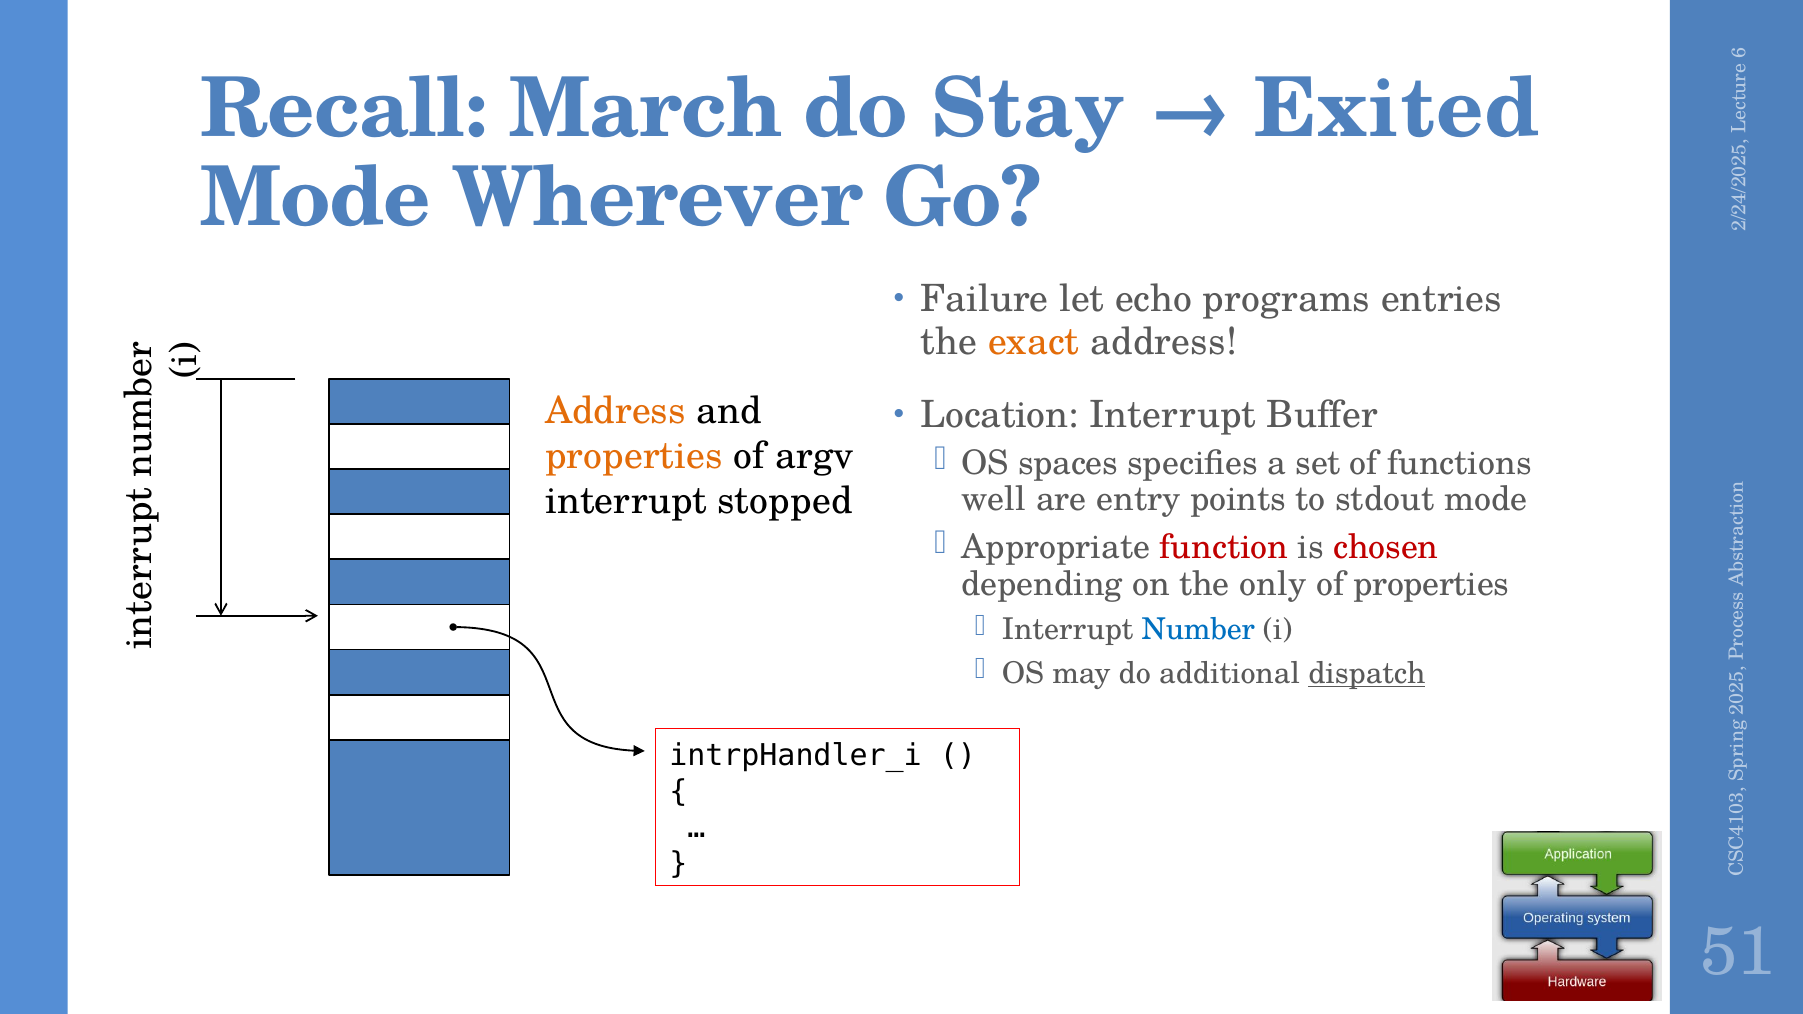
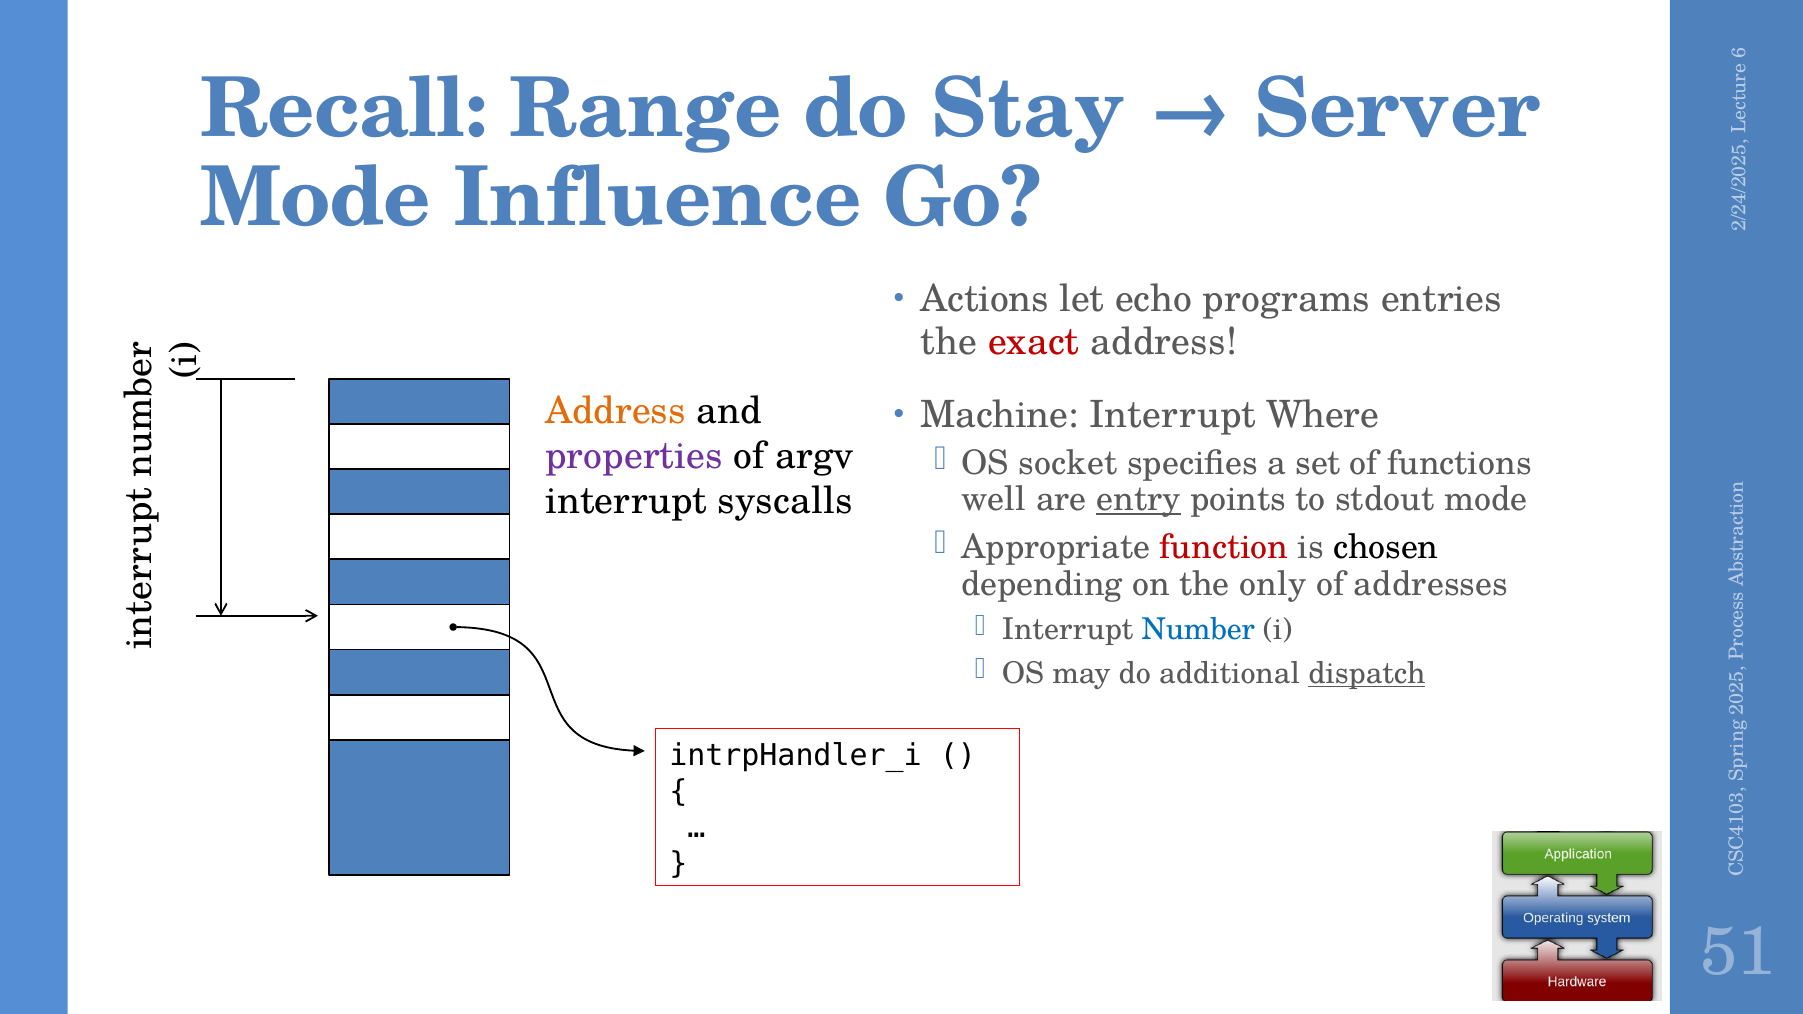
March: March -> Range
Exited: Exited -> Server
Wherever: Wherever -> Influence
Failure: Failure -> Actions
exact colour: orange -> red
Location: Location -> Machine
Buffer: Buffer -> Where
properties at (634, 456) colour: orange -> purple
spaces: spaces -> socket
stopped: stopped -> syscalls
entry underline: none -> present
chosen colour: red -> black
of properties: properties -> addresses
